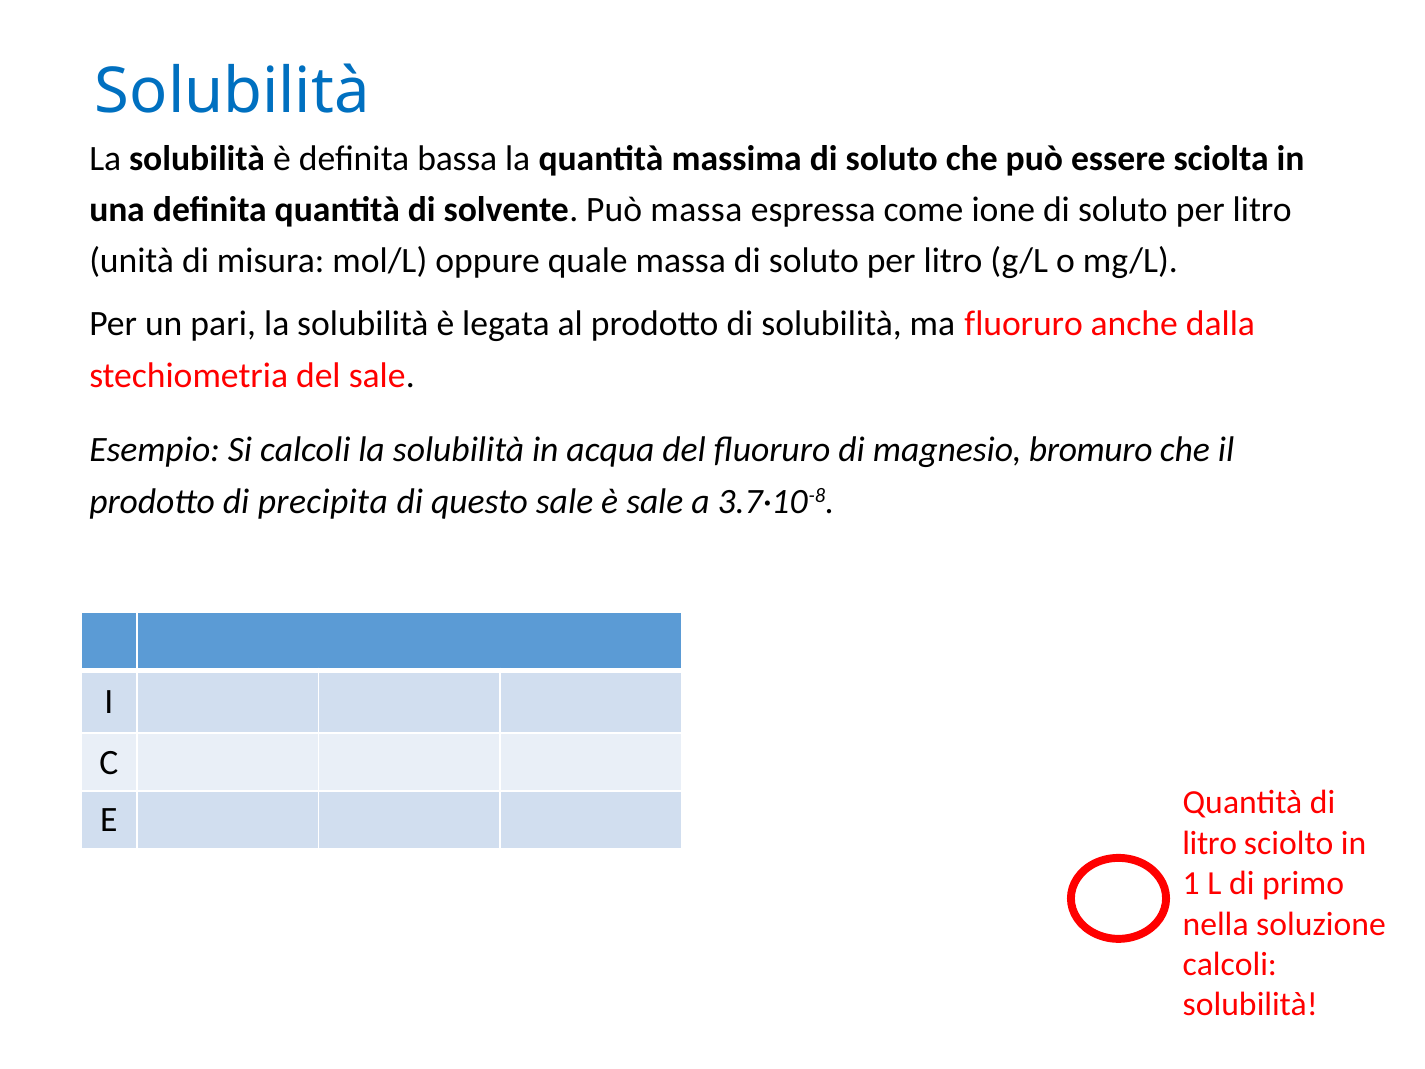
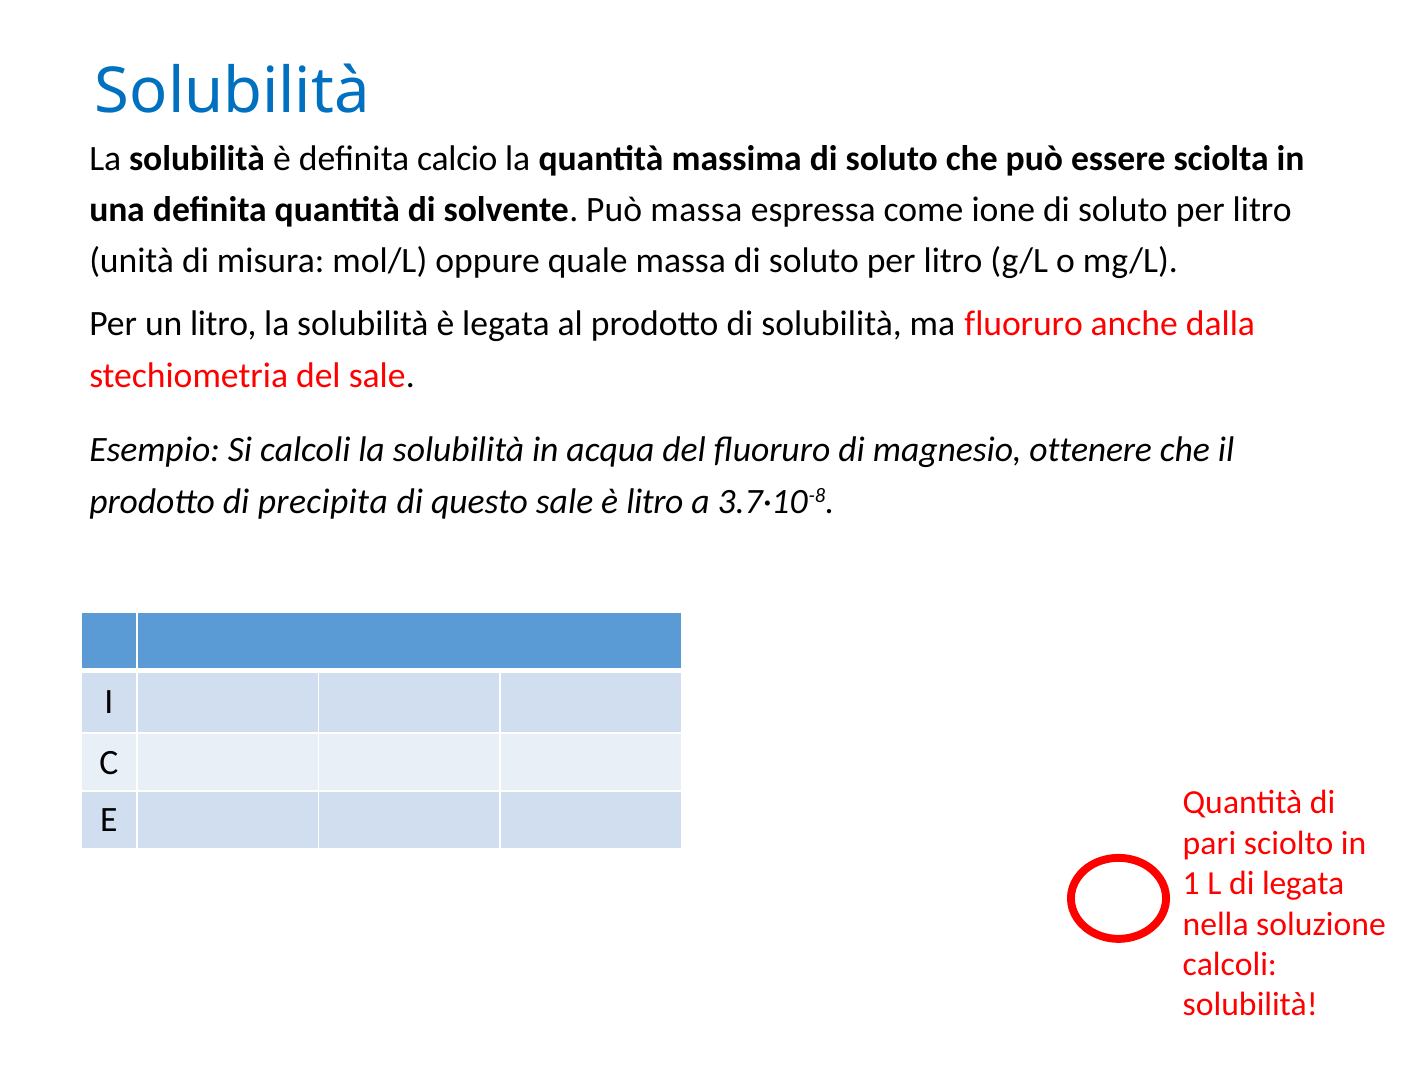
bassa: bassa -> calcio
un pari: pari -> litro
bromuro: bromuro -> ottenere
è sale: sale -> litro
litro at (1210, 843): litro -> pari
di primo: primo -> legata
